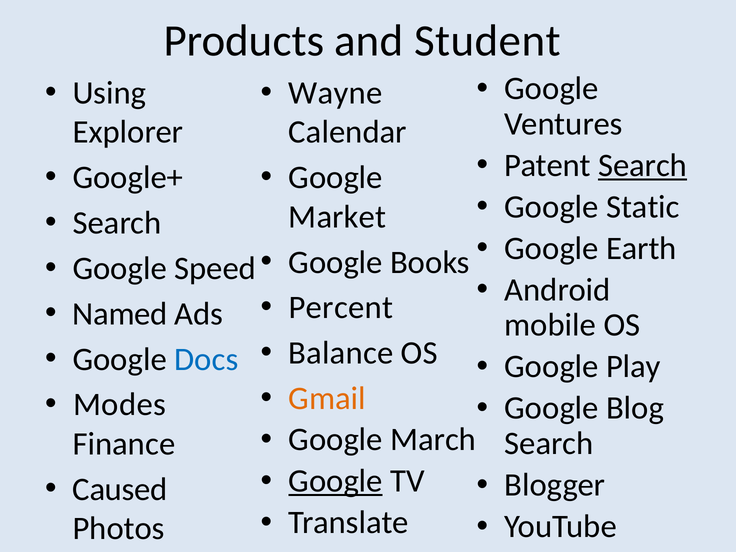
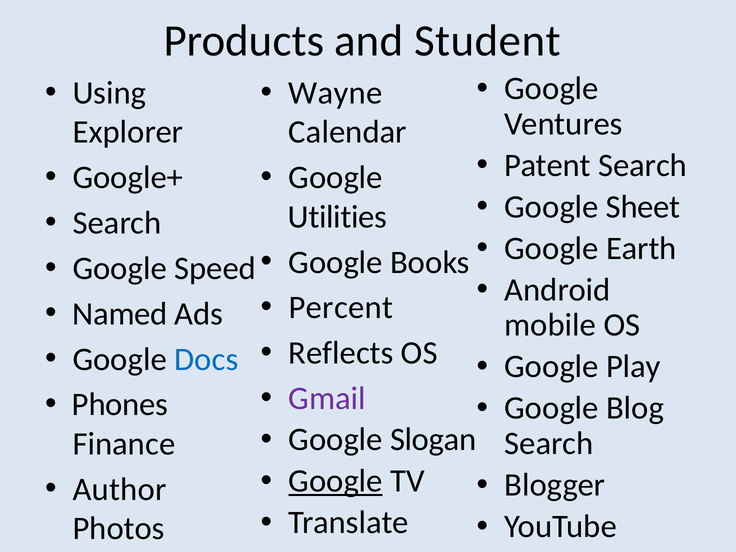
Search at (643, 165) underline: present -> none
Static: Static -> Sheet
Market: Market -> Utilities
Balance: Balance -> Reflects
Gmail colour: orange -> purple
Modes: Modes -> Phones
March: March -> Slogan
Caused: Caused -> Author
